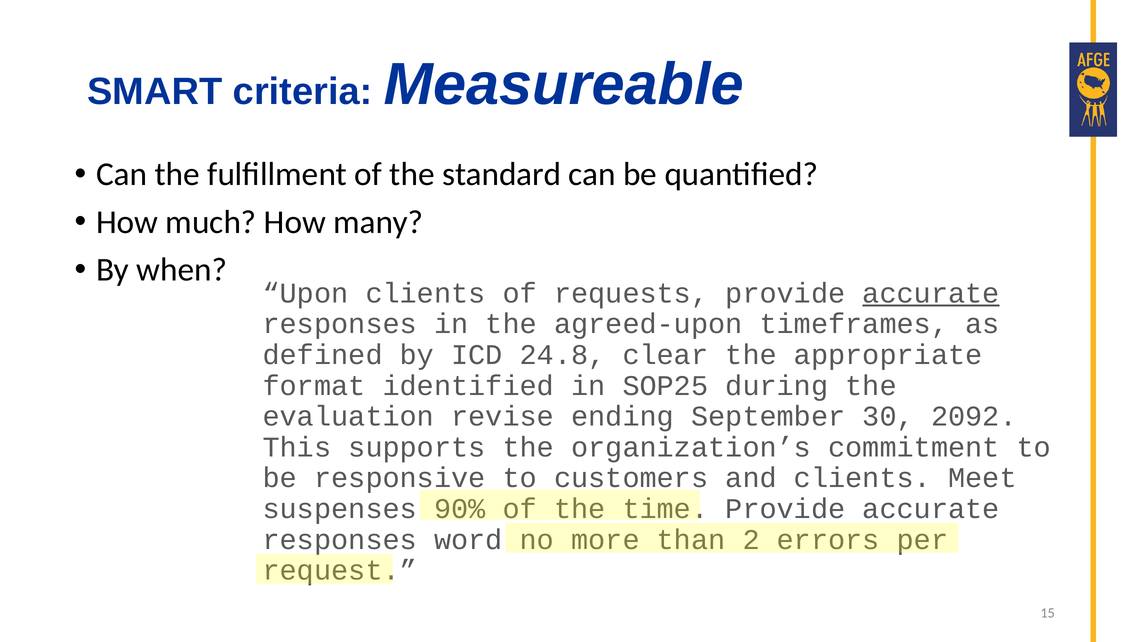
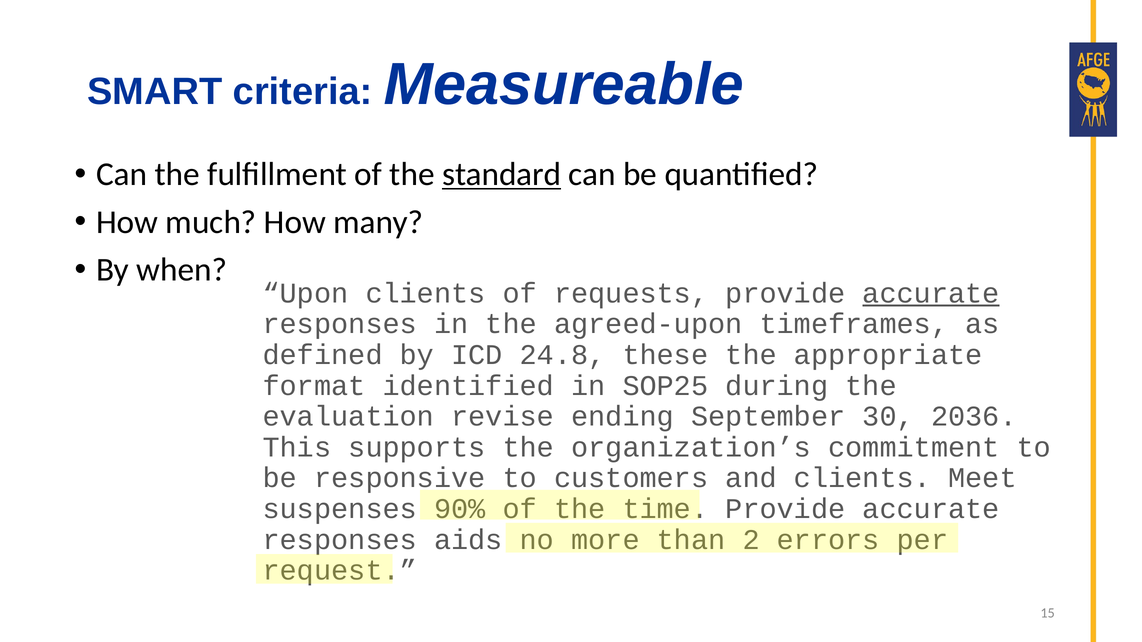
standard underline: none -> present
clear: clear -> these
2092: 2092 -> 2036
word: word -> aids
